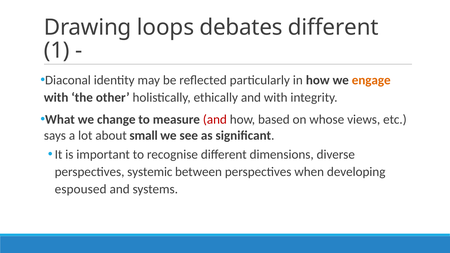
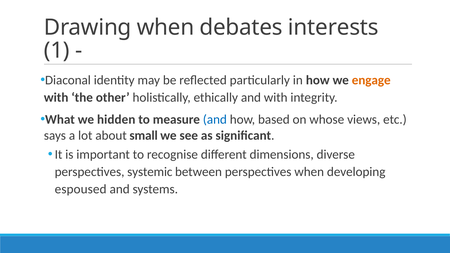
Drawing loops: loops -> when
debates different: different -> interests
change: change -> hidden
and at (215, 120) colour: red -> blue
